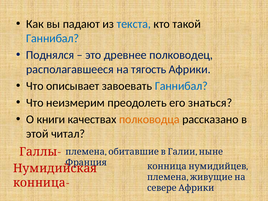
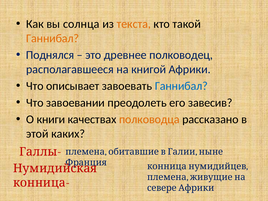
падают: падают -> солнца
текста colour: blue -> orange
Ганнибал at (53, 38) colour: blue -> orange
тягость: тягость -> книгой
неизмерим: неизмерим -> завоевании
знаться: знаться -> завесив
читал: читал -> каких
